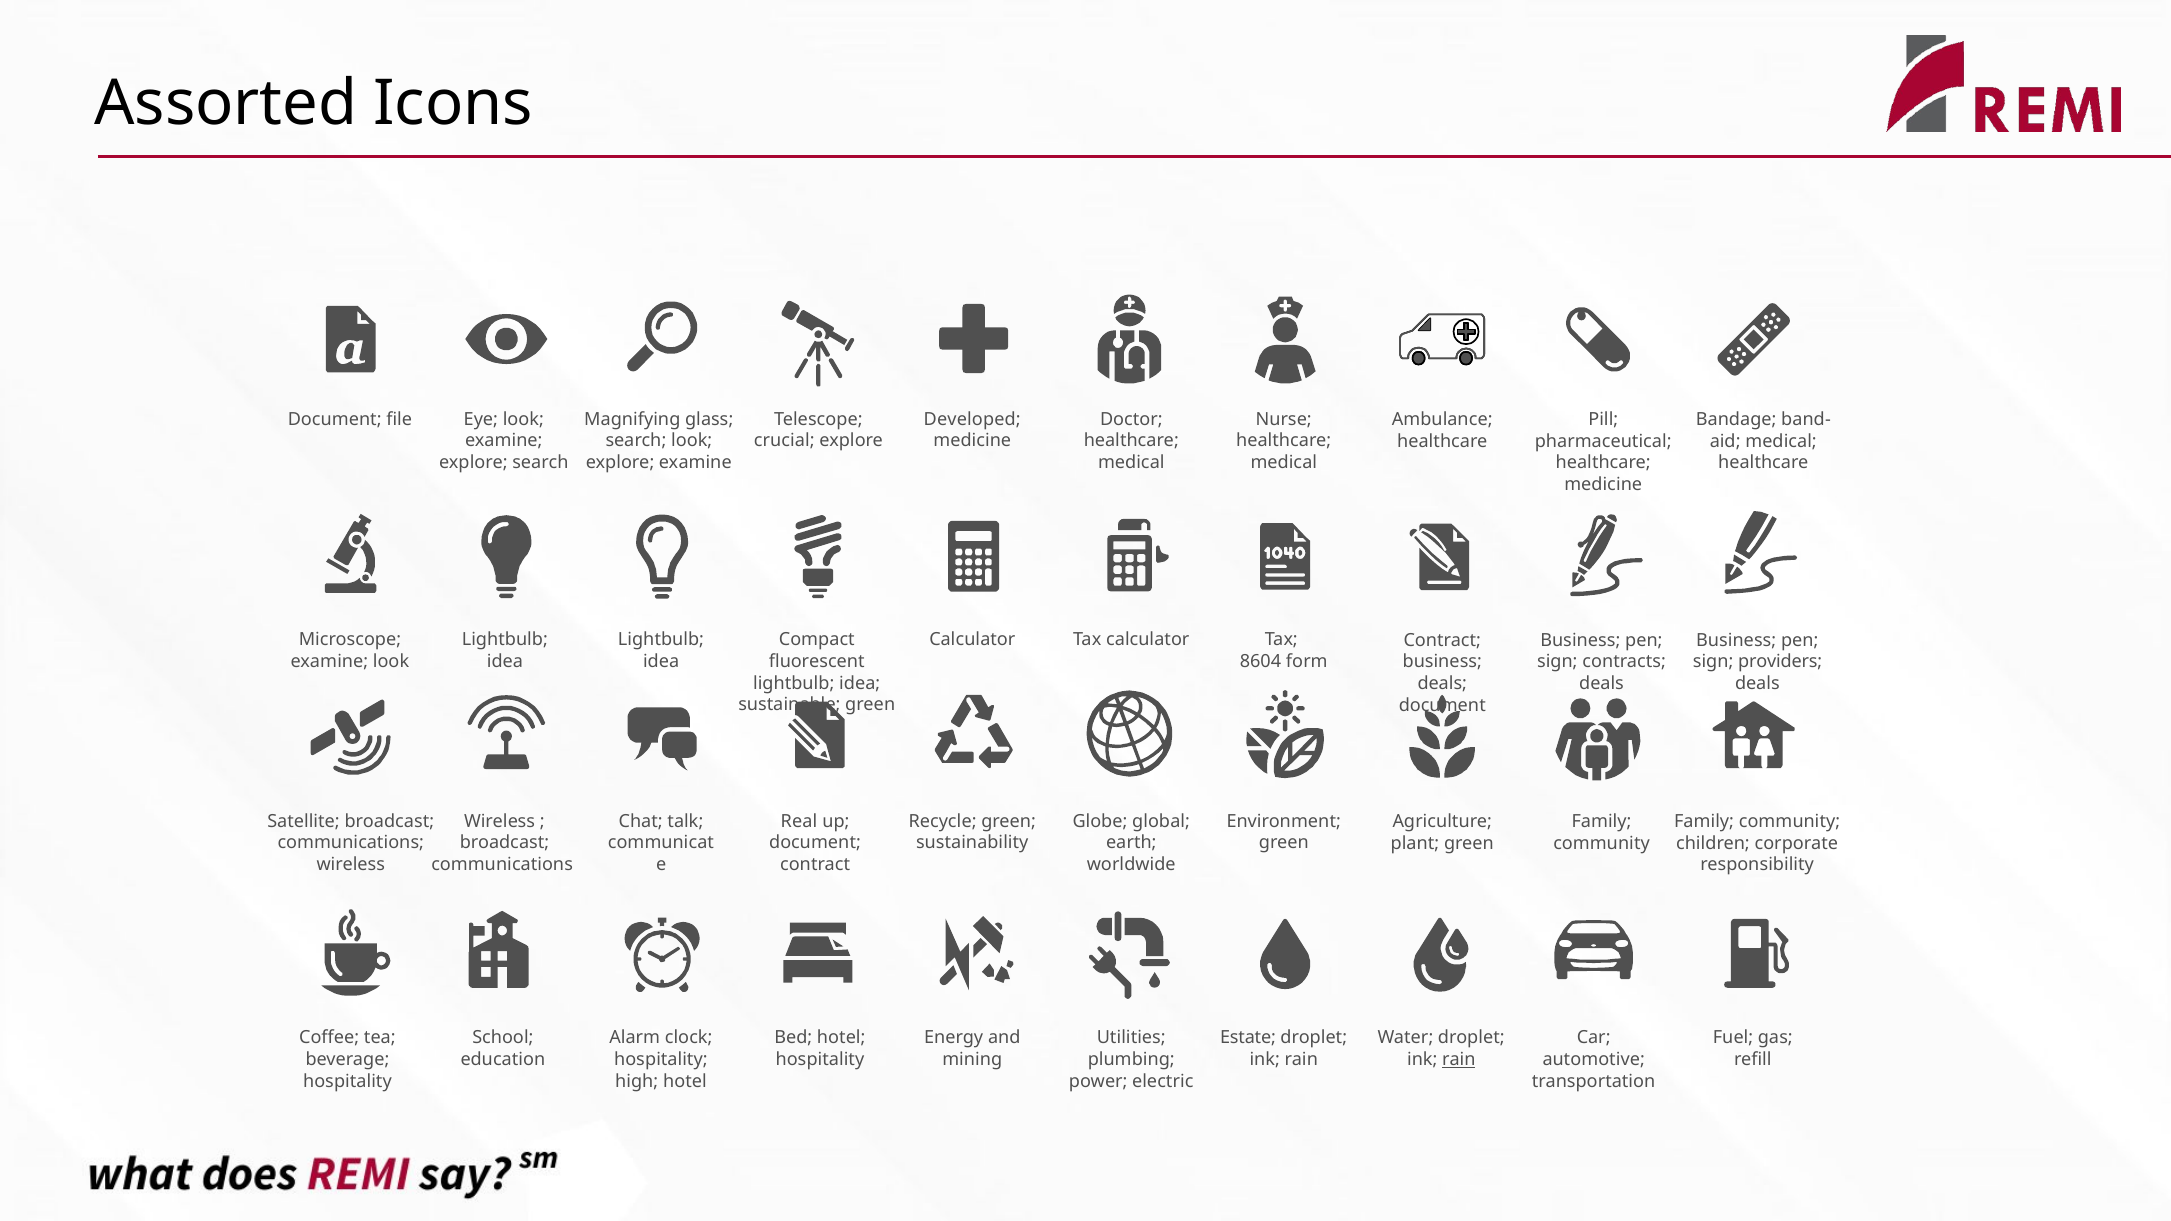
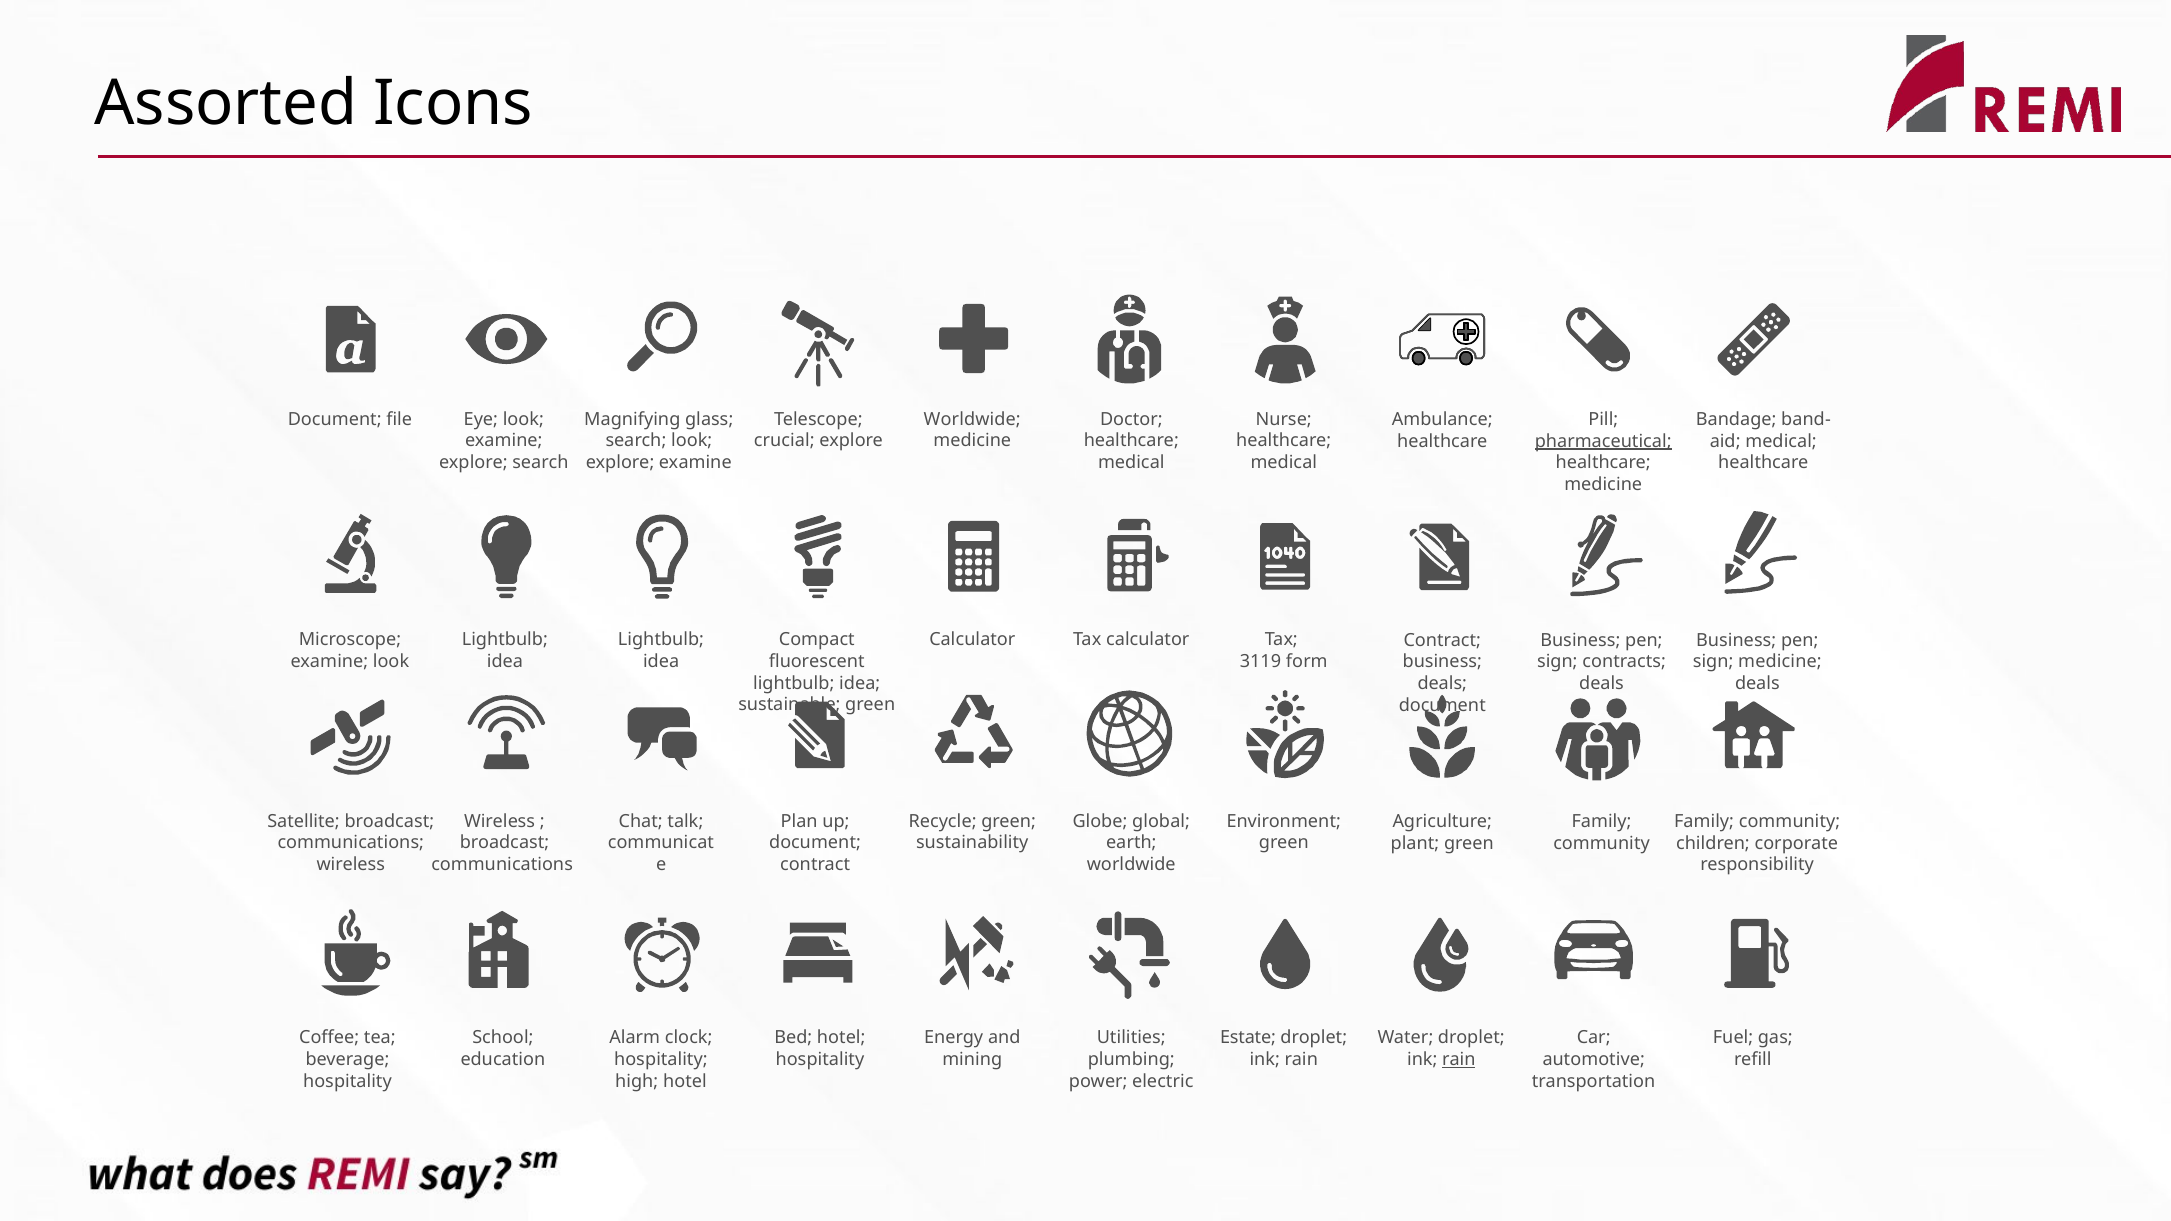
Developed at (972, 419): Developed -> Worldwide
pharmaceutical underline: none -> present
8604: 8604 -> 3119
sign providers: providers -> medicine
Real: Real -> Plan
